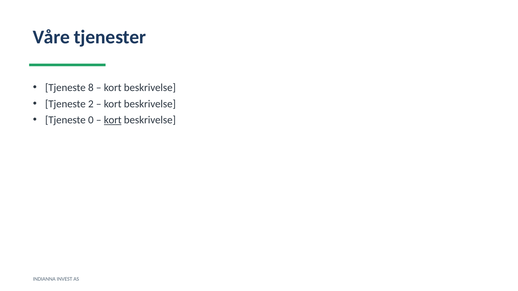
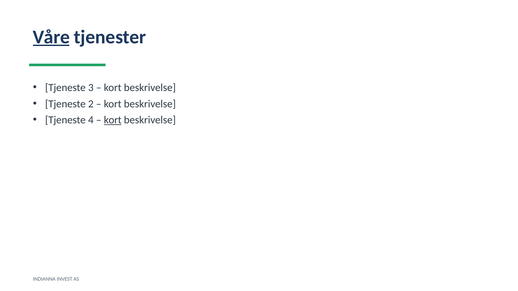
Våre underline: none -> present
8: 8 -> 3
0: 0 -> 4
